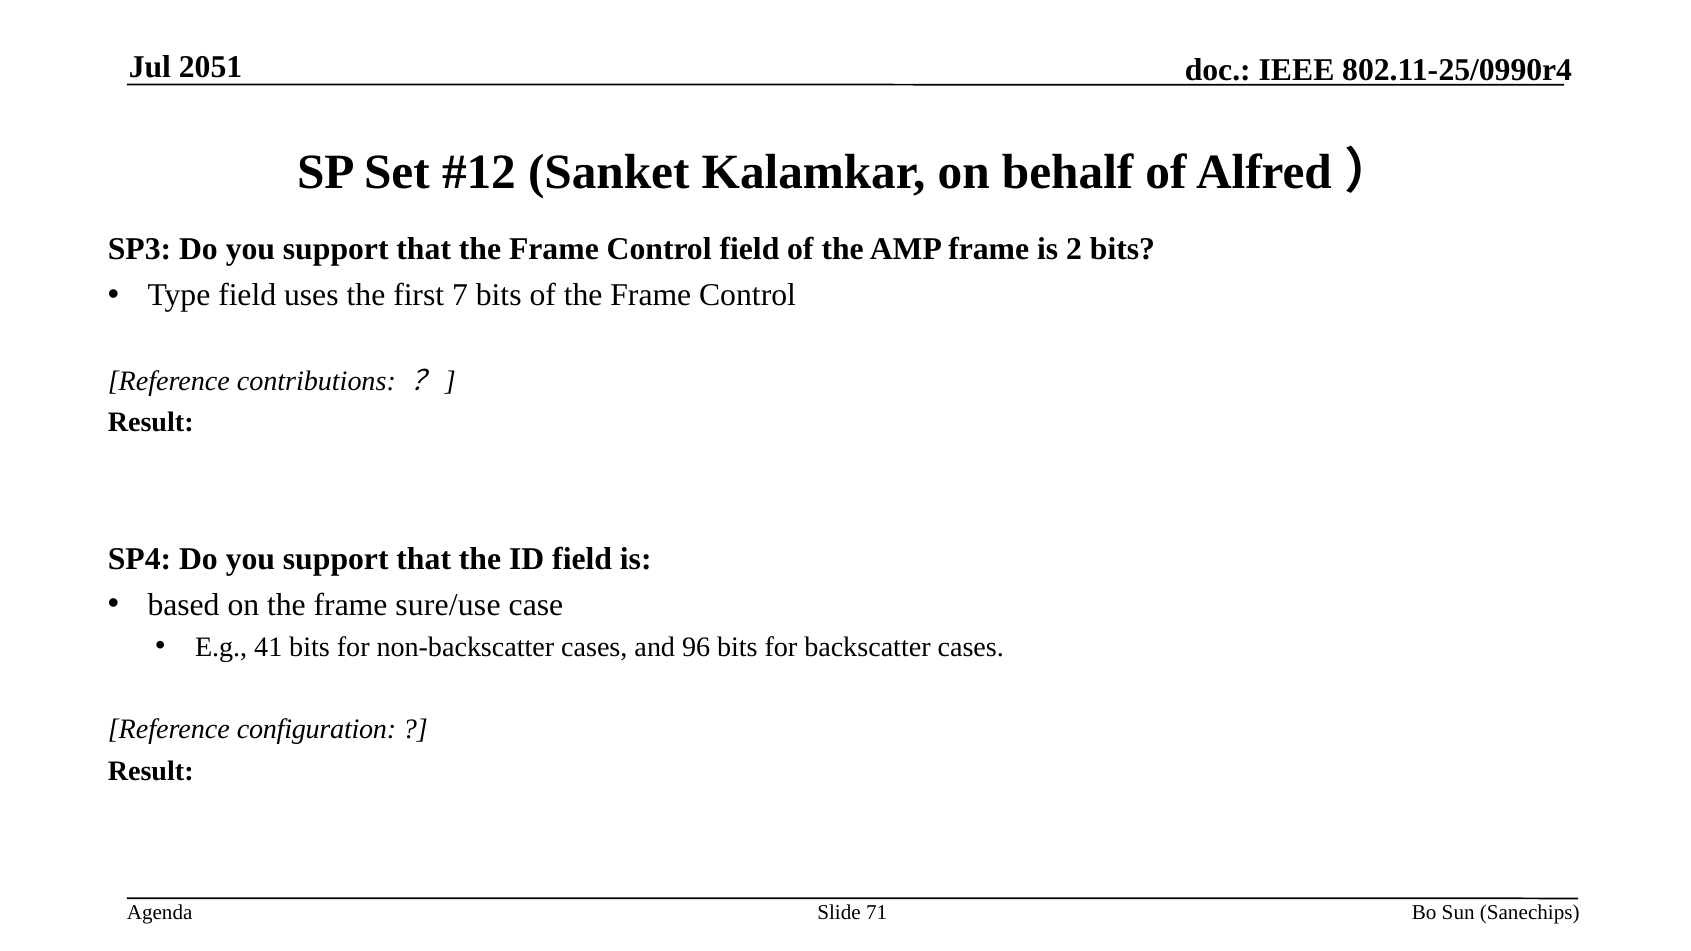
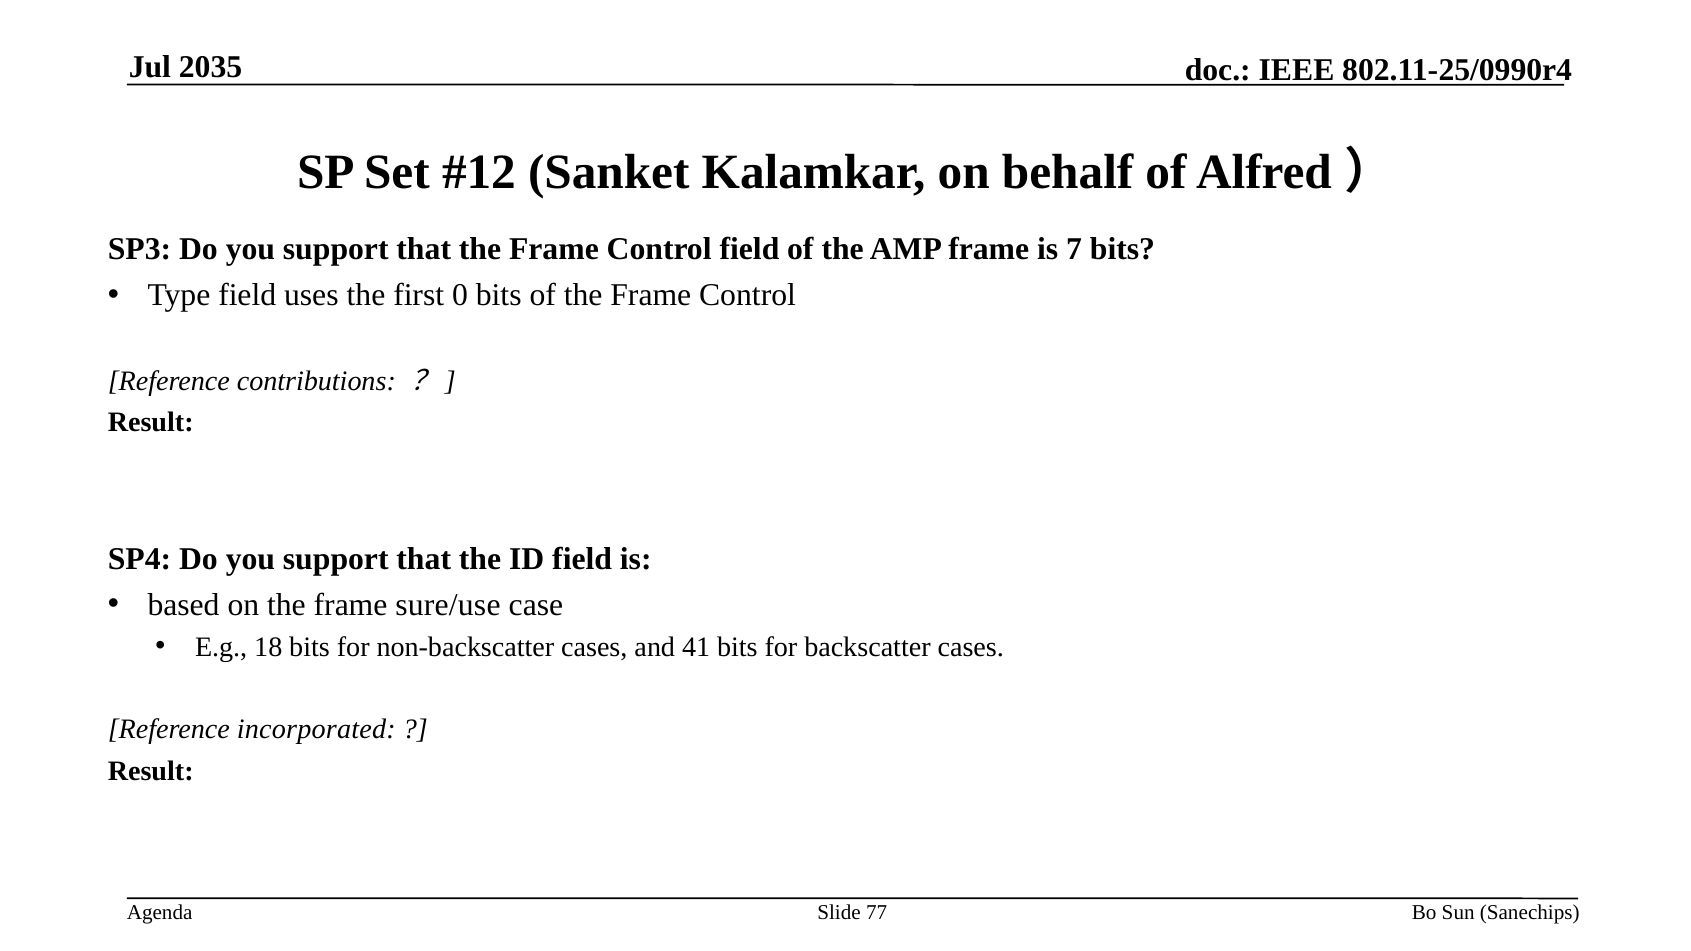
2051: 2051 -> 2035
2: 2 -> 7
7: 7 -> 0
41: 41 -> 18
96: 96 -> 41
configuration: configuration -> incorporated
71: 71 -> 77
